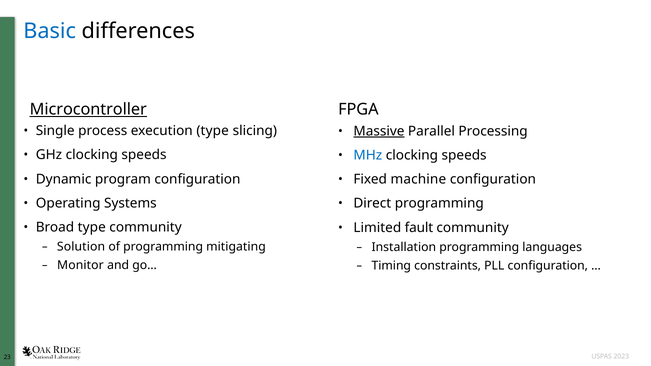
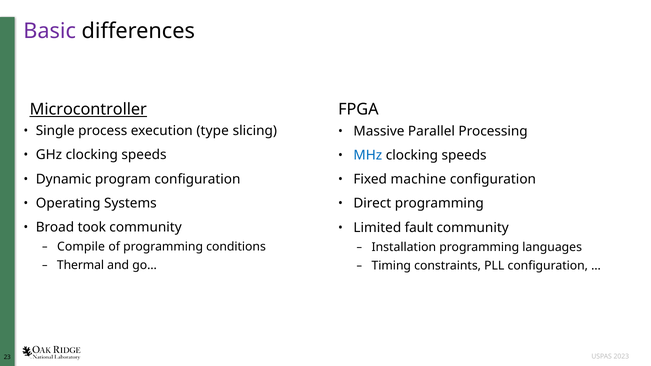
Basic colour: blue -> purple
Massive underline: present -> none
Broad type: type -> took
Solution: Solution -> Compile
mitigating: mitigating -> conditions
Monitor: Monitor -> Thermal
